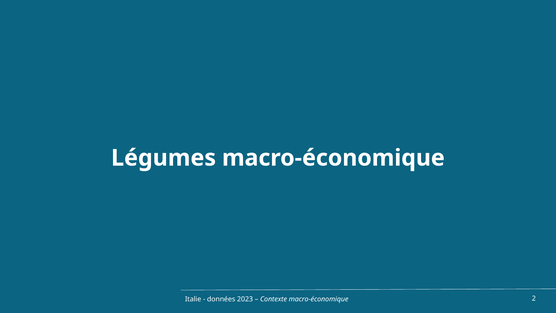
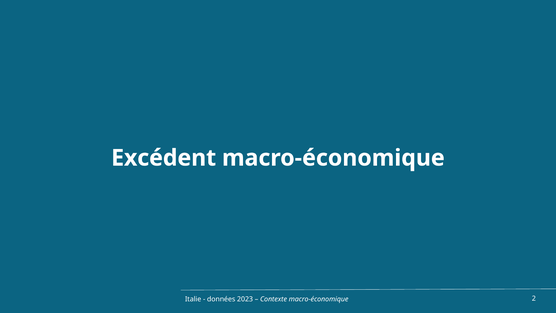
Légumes: Légumes -> Excédent
